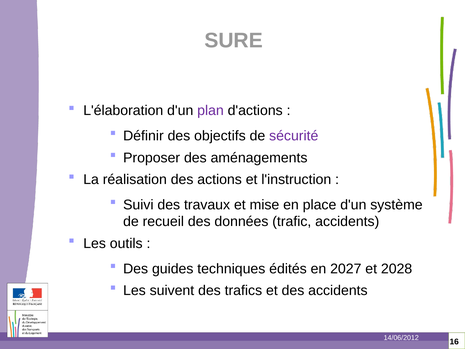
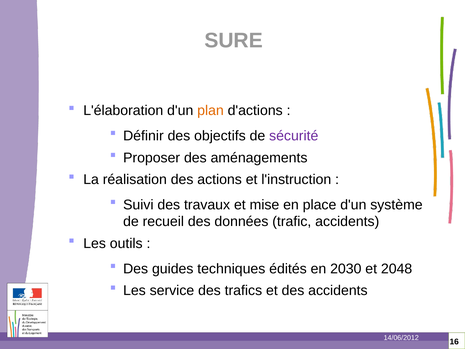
plan colour: purple -> orange
2027: 2027 -> 2030
2028: 2028 -> 2048
suivent: suivent -> service
